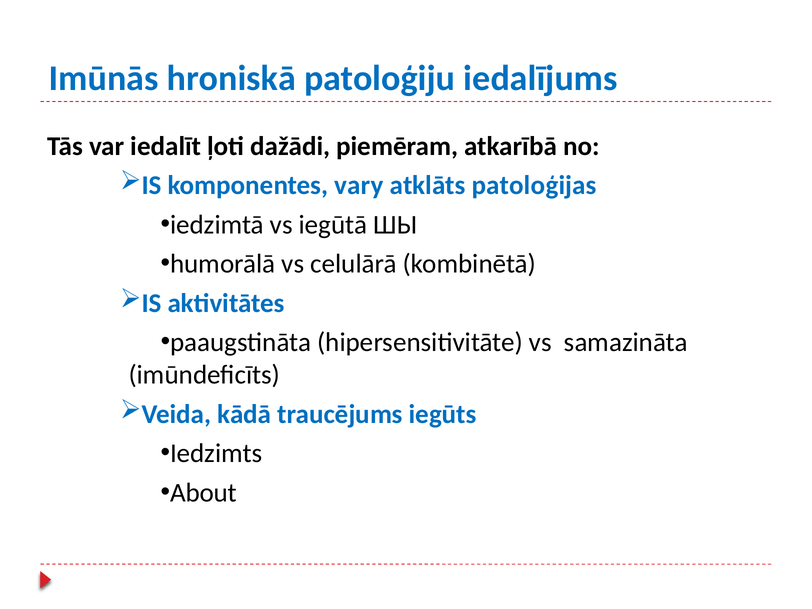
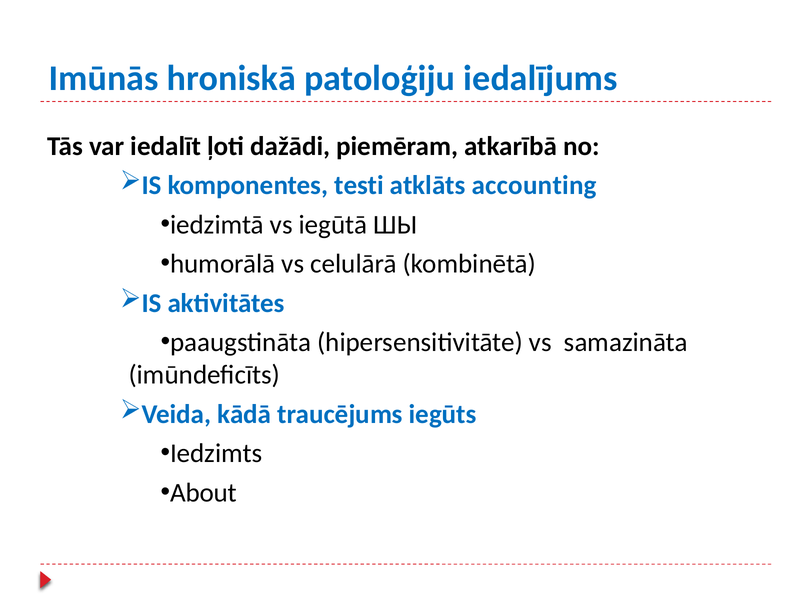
vary: vary -> testi
patoloģijas: patoloģijas -> accounting
